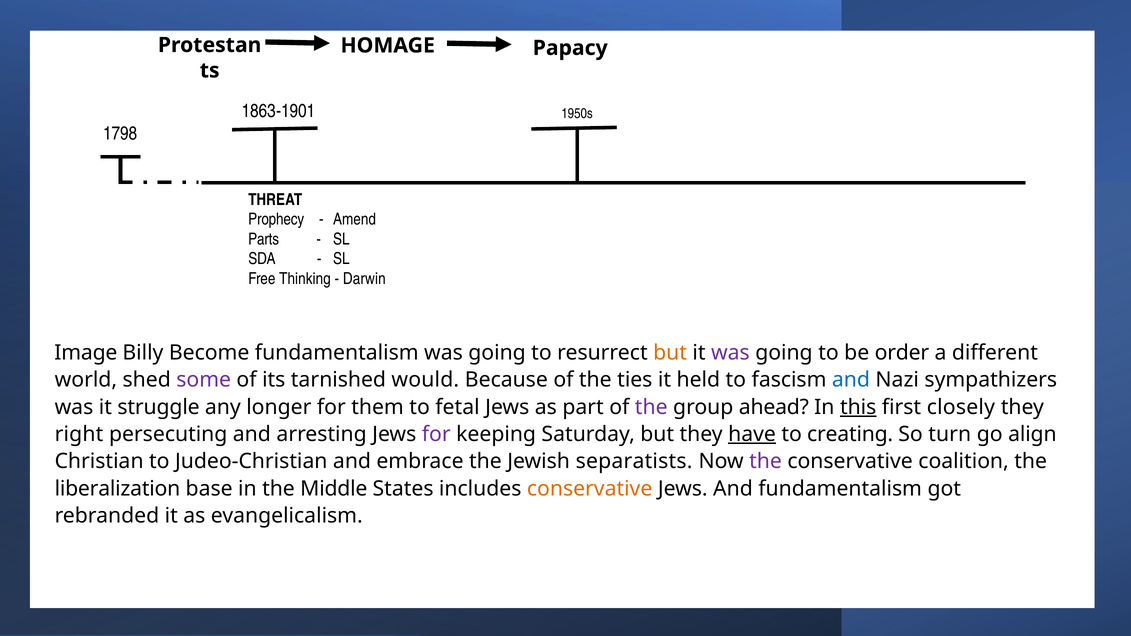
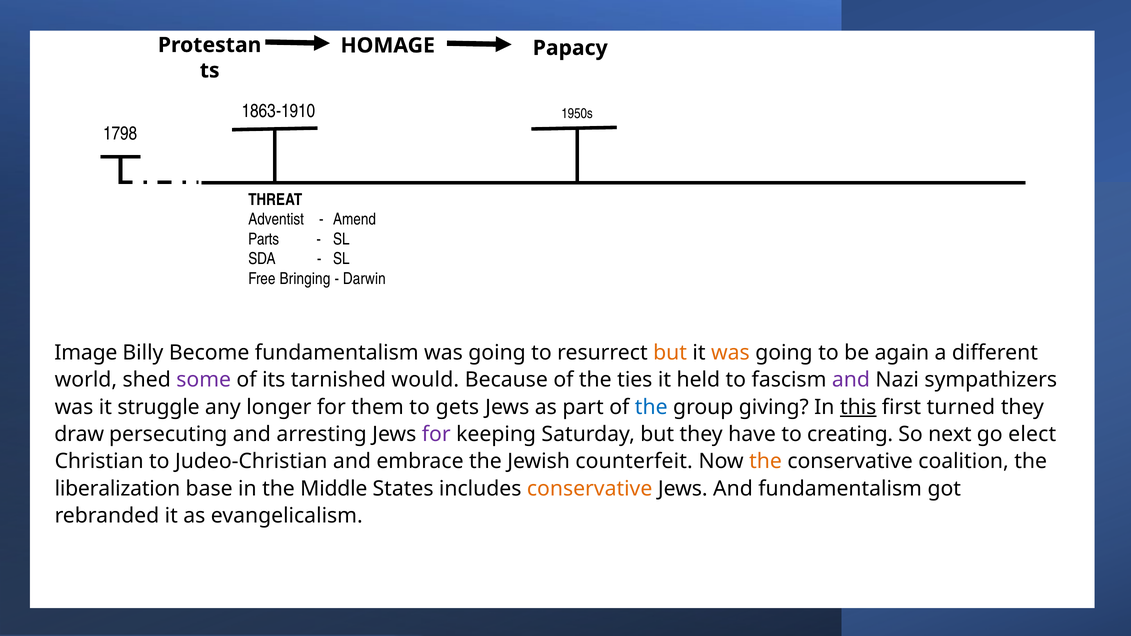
1863-1901: 1863-1901 -> 1863-1910
Prophecy: Prophecy -> Adventist
Thinking: Thinking -> Bringing
was at (730, 353) colour: purple -> orange
order: order -> again
and at (851, 380) colour: blue -> purple
fetal: fetal -> gets
the at (651, 407) colour: purple -> blue
ahead: ahead -> giving
closely: closely -> turned
right: right -> draw
have underline: present -> none
turn: turn -> next
align: align -> elect
separatists: separatists -> counterfeit
the at (766, 462) colour: purple -> orange
